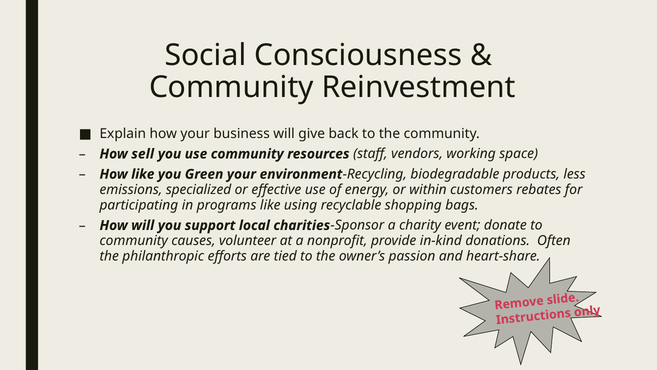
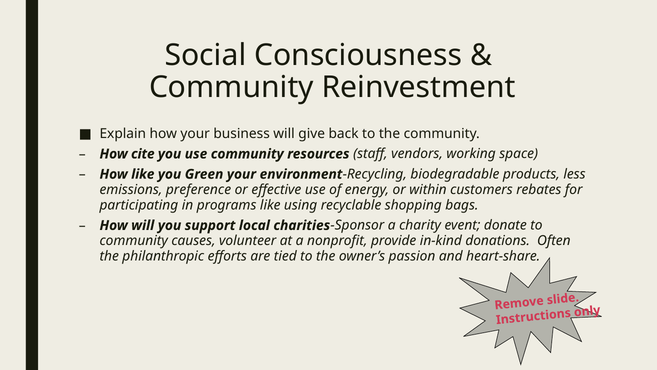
sell: sell -> cite
specialized: specialized -> preference
